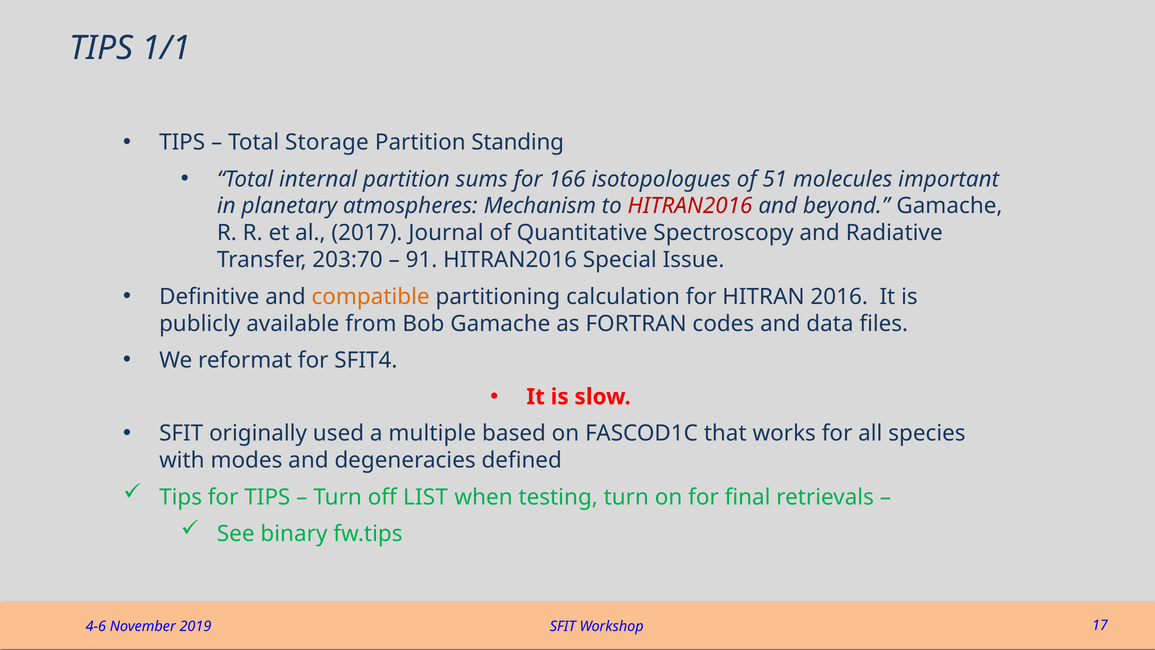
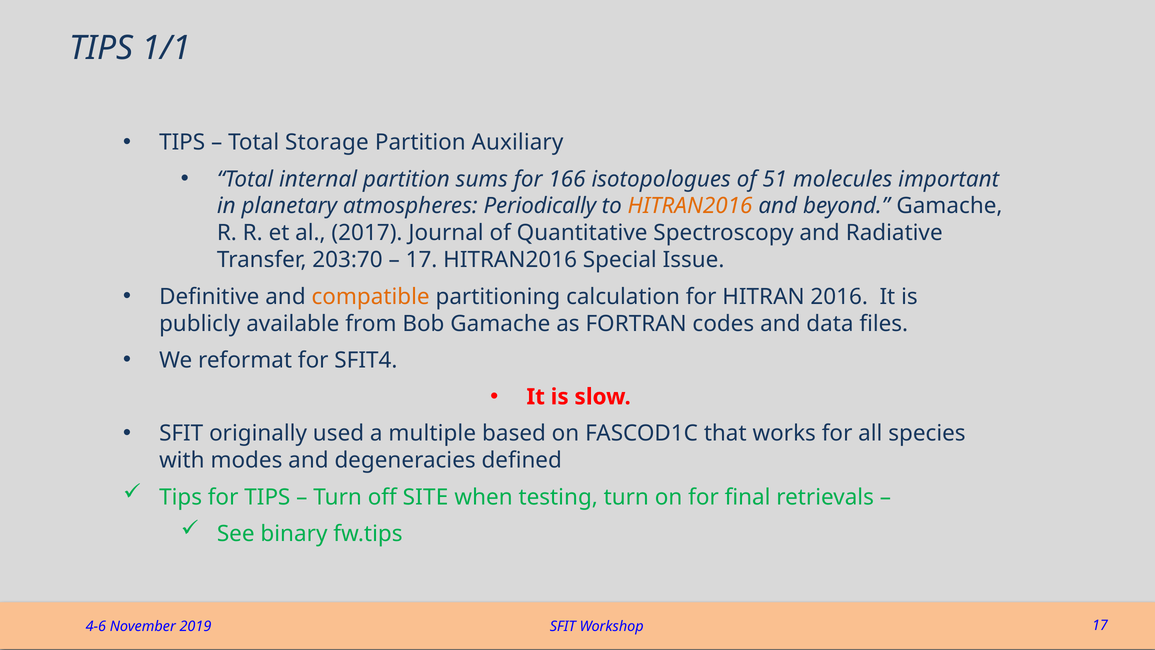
Standing: Standing -> Auxiliary
Mechanism: Mechanism -> Periodically
HITRAN2016 at (690, 206) colour: red -> orange
91 at (422, 260): 91 -> 17
LIST: LIST -> SITE
